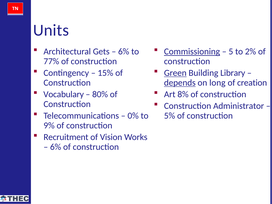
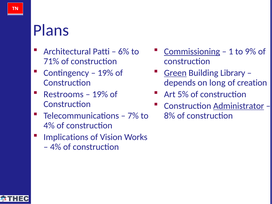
Units: Units -> Plans
Gets: Gets -> Patti
5: 5 -> 1
2%: 2% -> 9%
77%: 77% -> 71%
15% at (105, 73): 15% -> 19%
depends underline: present -> none
Vocabulary: Vocabulary -> Restrooms
80% at (100, 94): 80% -> 19%
8%: 8% -> 5%
Administrator underline: none -> present
0%: 0% -> 7%
5%: 5% -> 8%
9% at (49, 125): 9% -> 4%
Recruitment: Recruitment -> Implications
6% at (56, 147): 6% -> 4%
